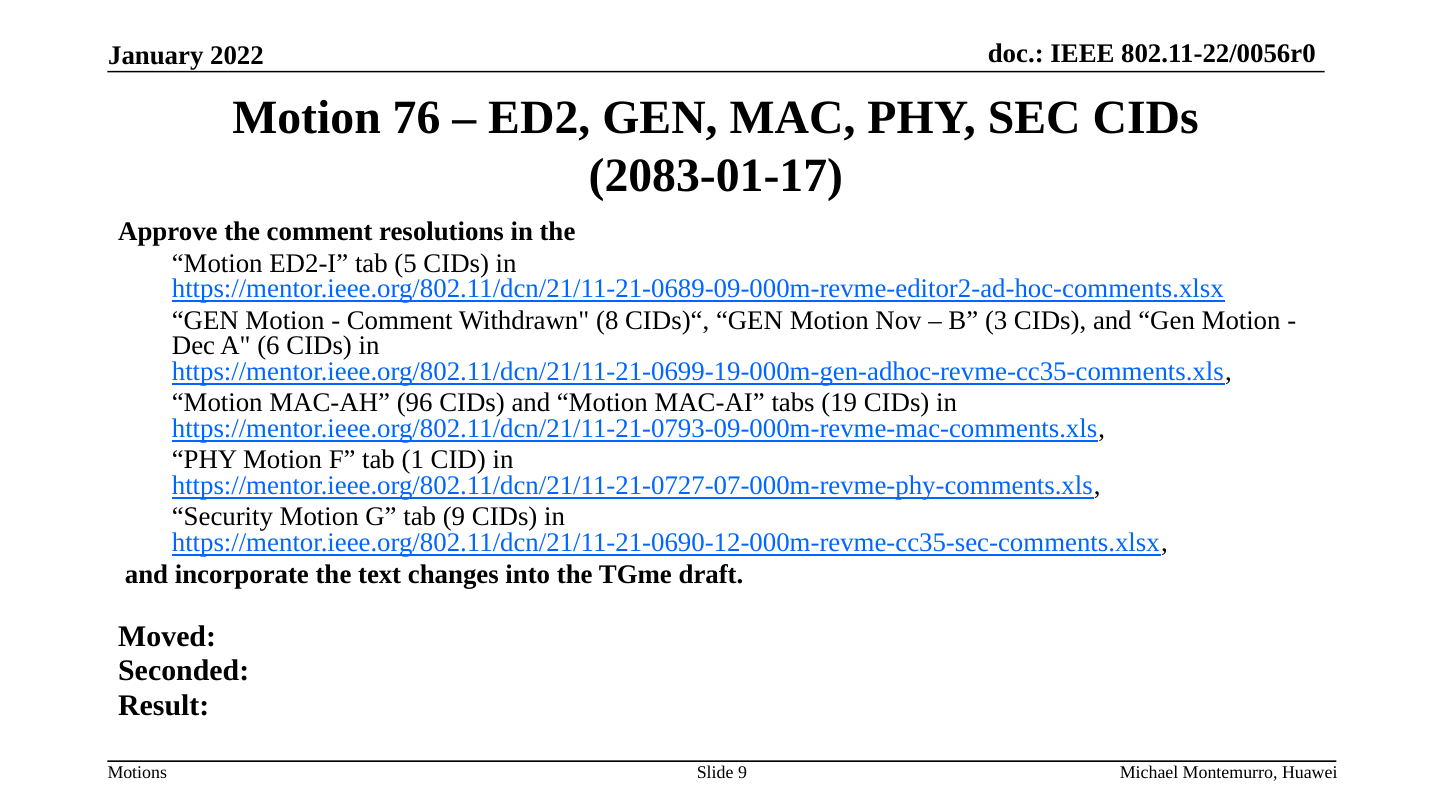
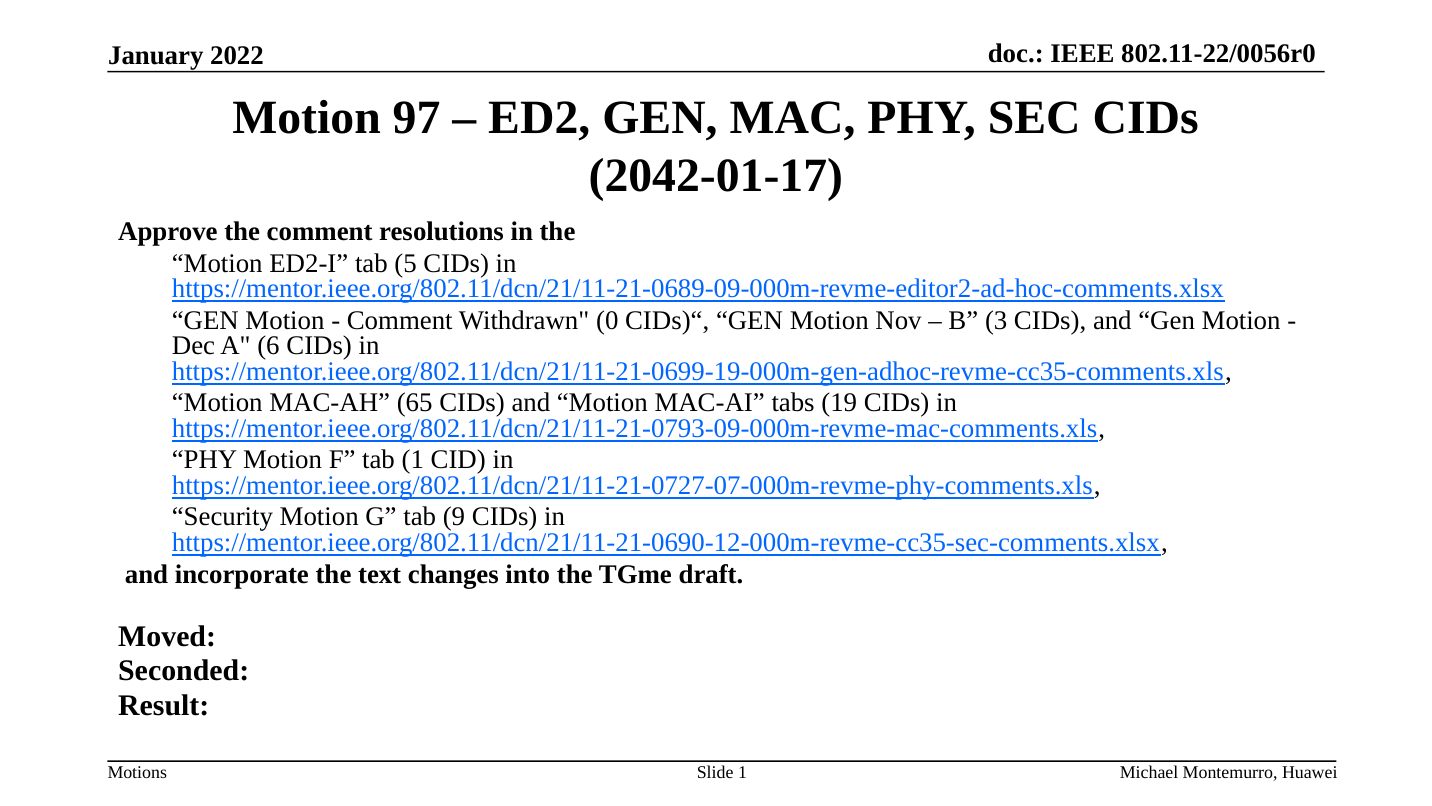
76: 76 -> 97
2083-01-17: 2083-01-17 -> 2042-01-17
8: 8 -> 0
96: 96 -> 65
Slide 9: 9 -> 1
